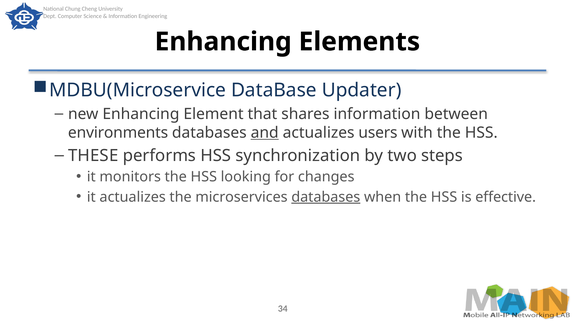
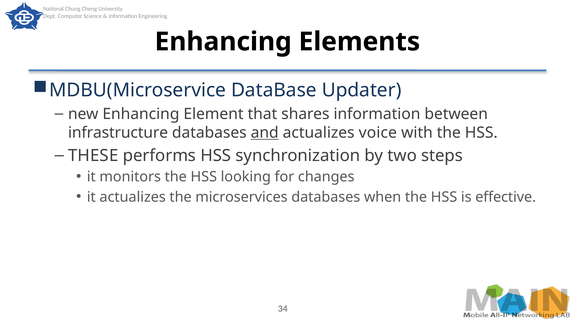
environments: environments -> infrastructure
users: users -> voice
databases at (326, 197) underline: present -> none
